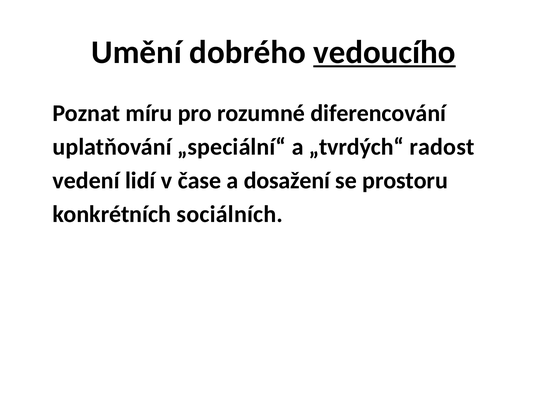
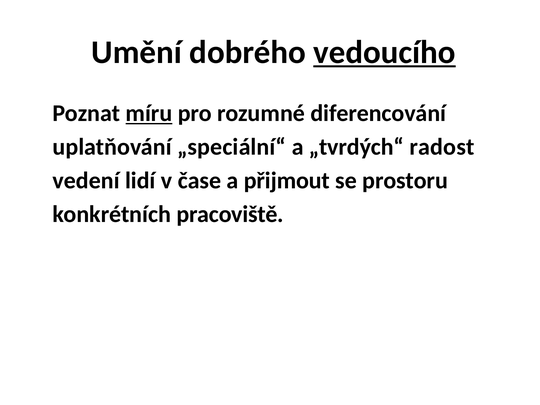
míru underline: none -> present
dosažení: dosažení -> přijmout
sociálních: sociálních -> pracoviště
